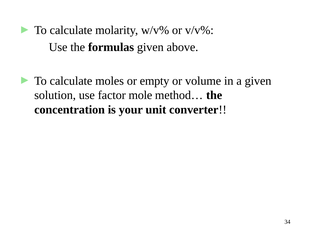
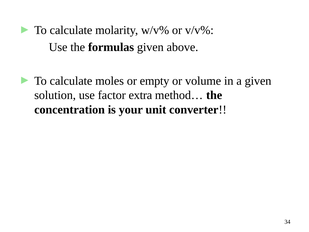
mole: mole -> extra
